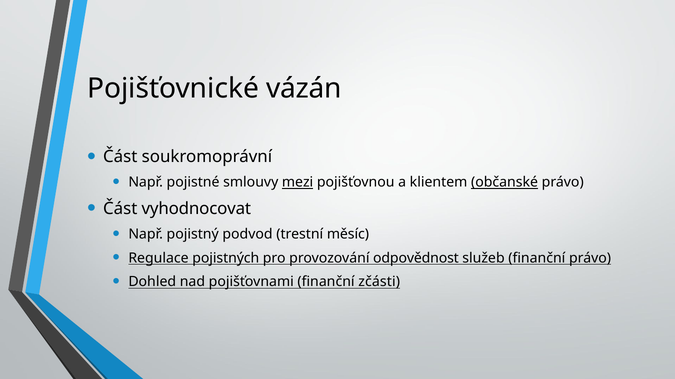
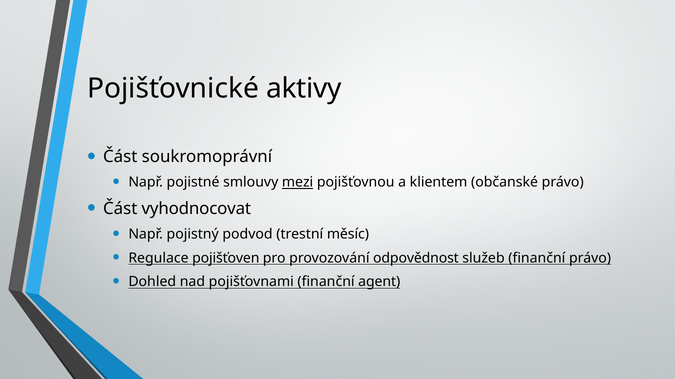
vázán: vázán -> aktivy
občanské underline: present -> none
pojistných: pojistných -> pojišťoven
zčásti: zčásti -> agent
